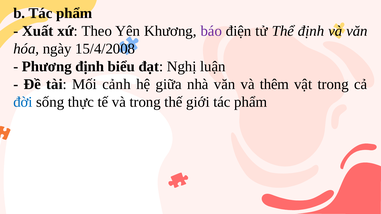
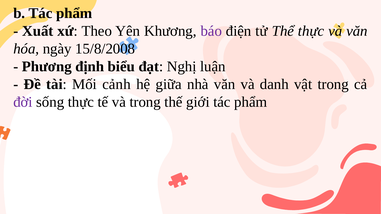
Thể định: định -> thực
15/4/2008: 15/4/2008 -> 15/8/2008
thêm: thêm -> danh
đời colour: blue -> purple
